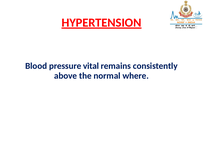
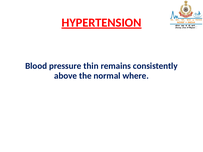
vital: vital -> thin
